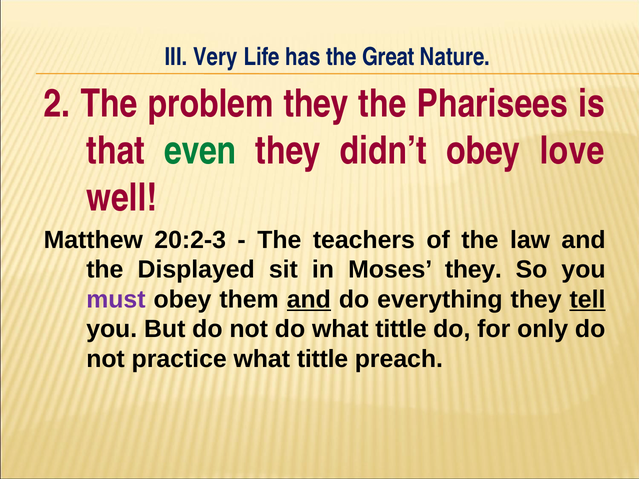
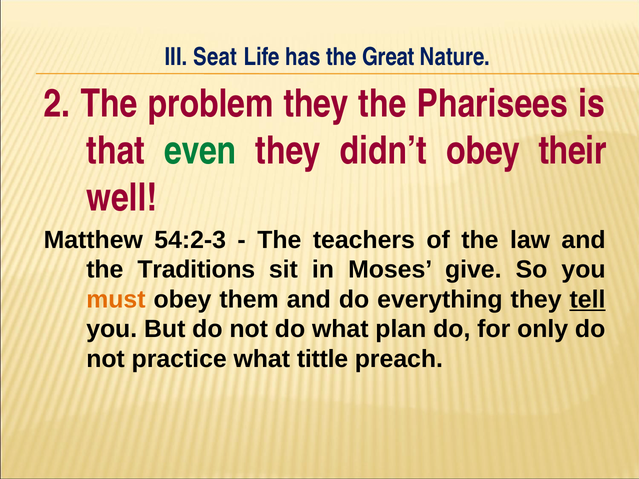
Very: Very -> Seat
love: love -> their
20:2-3: 20:2-3 -> 54:2-3
Displayed: Displayed -> Traditions
Moses they: they -> give
must colour: purple -> orange
and at (309, 300) underline: present -> none
do what tittle: tittle -> plan
